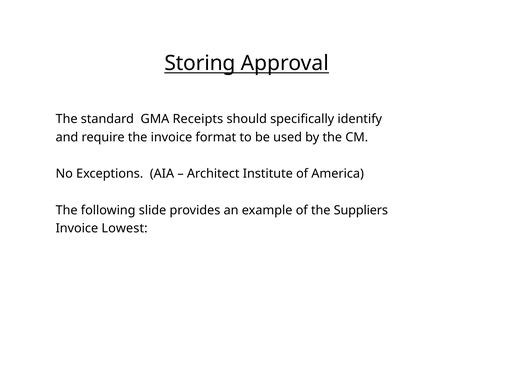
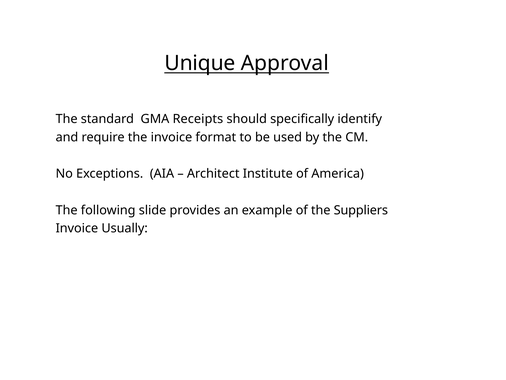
Storing: Storing -> Unique
Lowest: Lowest -> Usually
